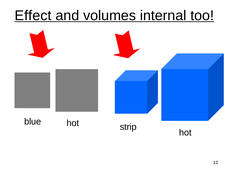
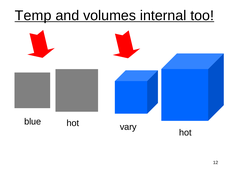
Effect: Effect -> Temp
strip: strip -> vary
